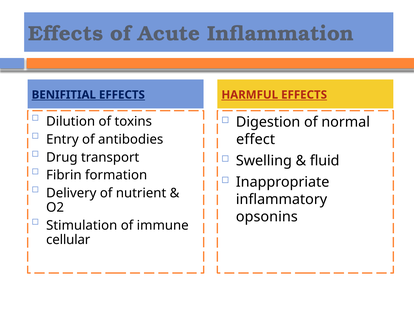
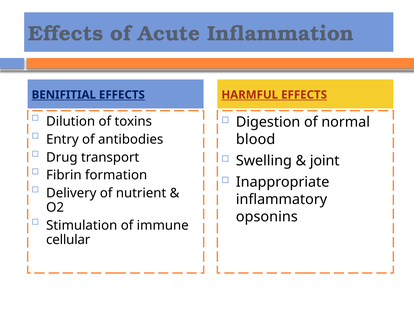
effect: effect -> blood
fluid: fluid -> joint
